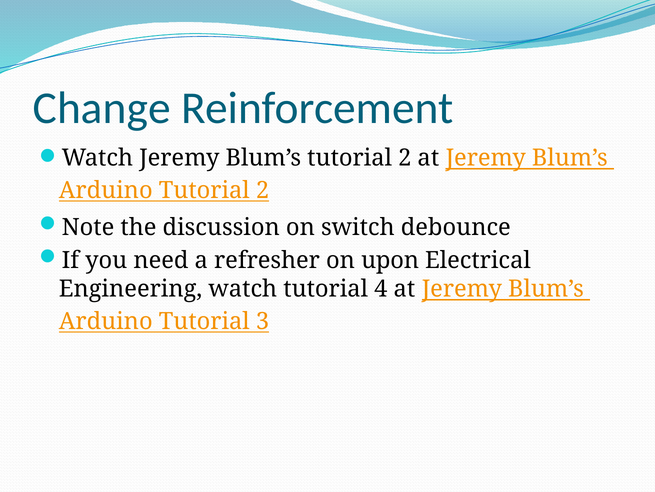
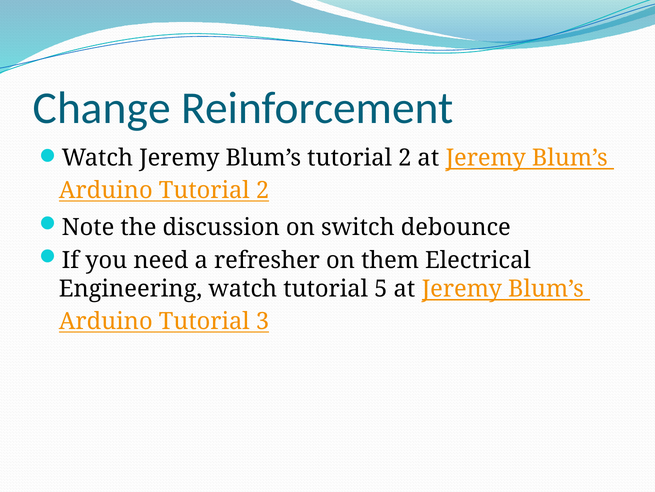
upon: upon -> them
4: 4 -> 5
